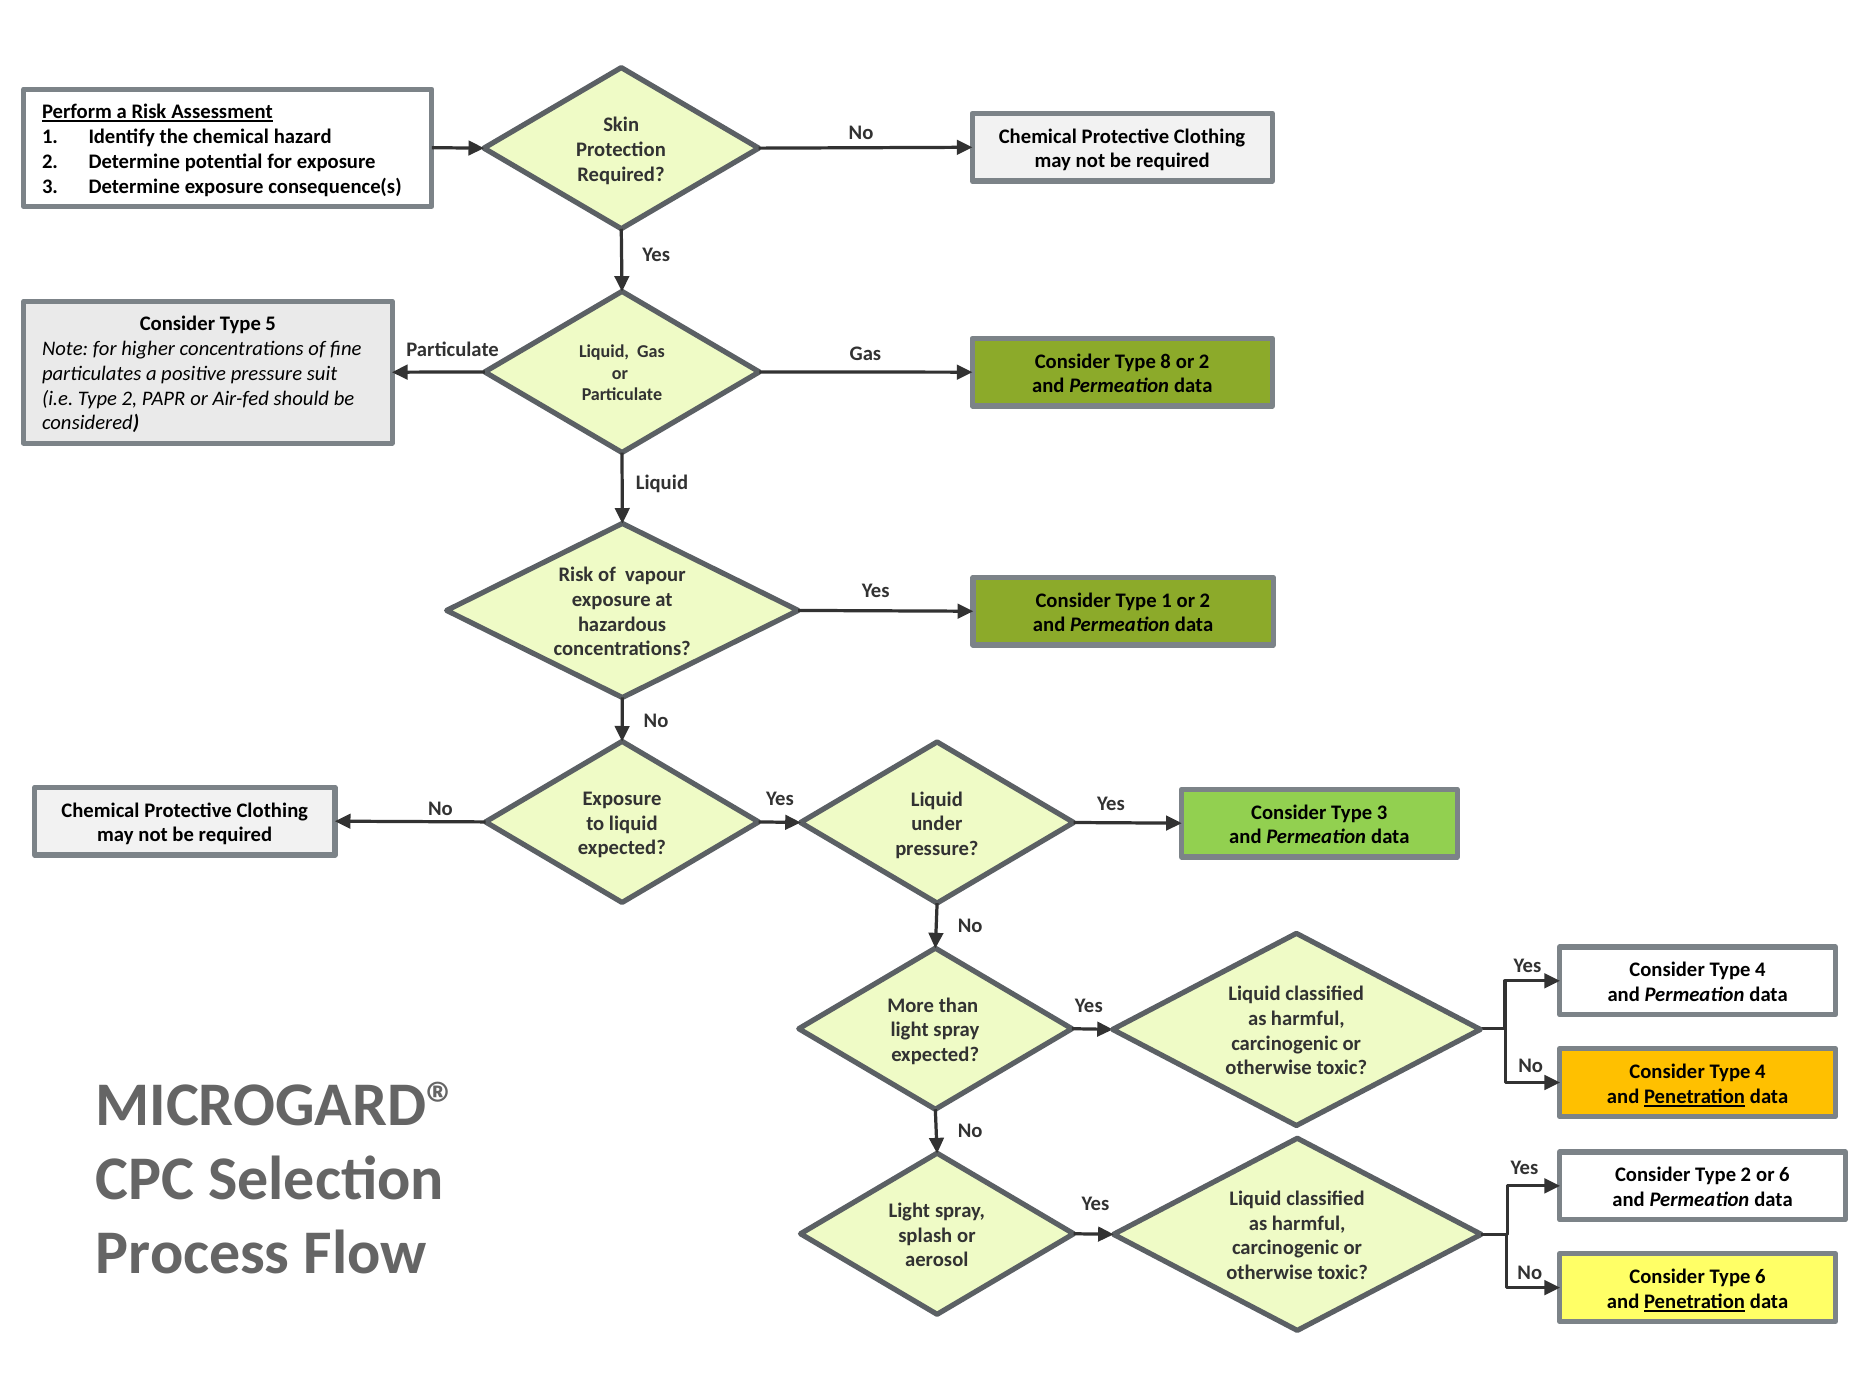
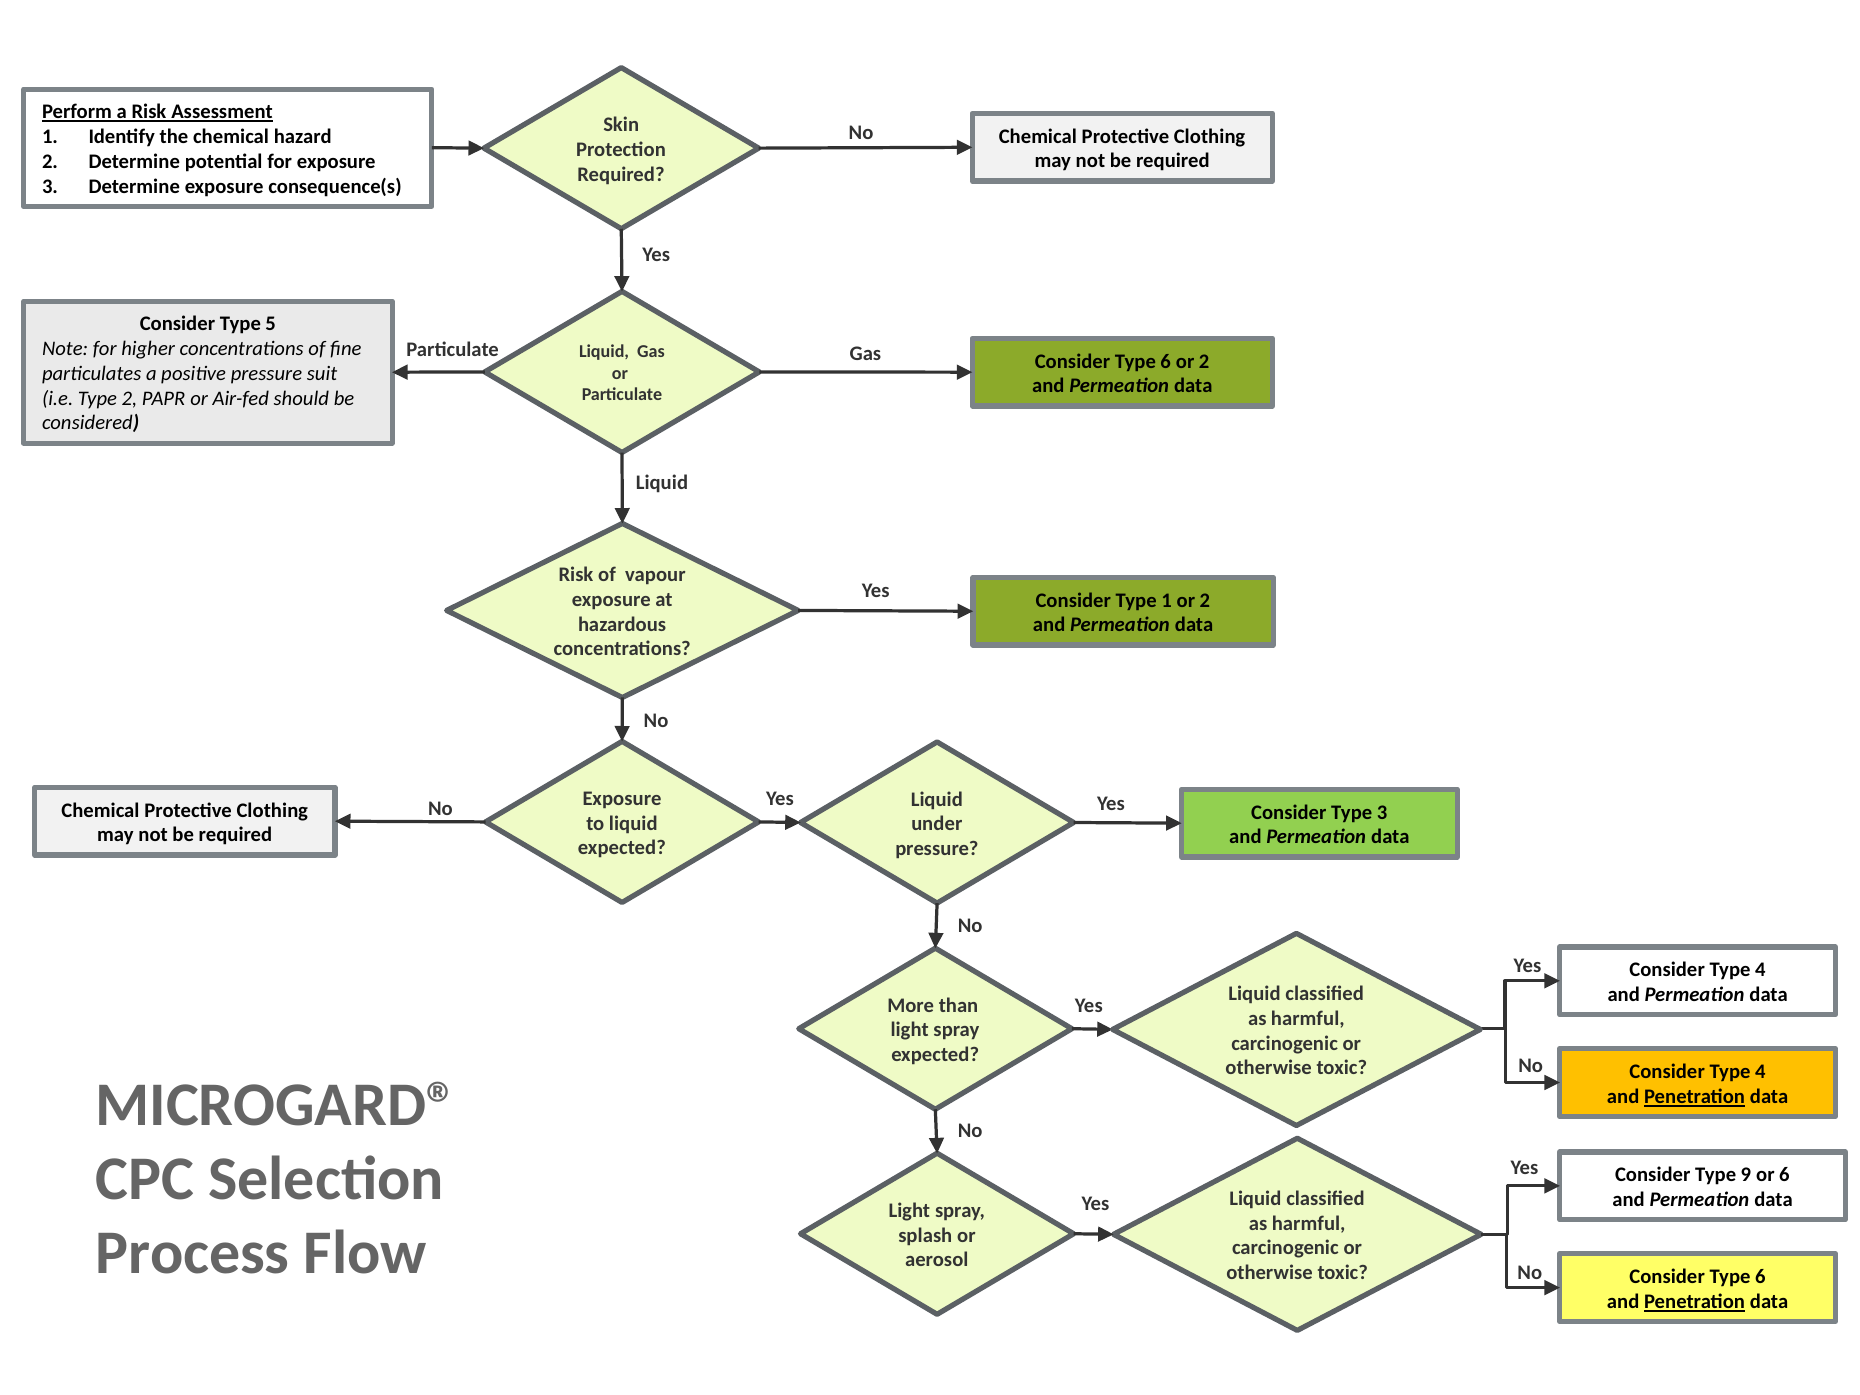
8 at (1166, 361): 8 -> 6
Consider Type 2: 2 -> 9
